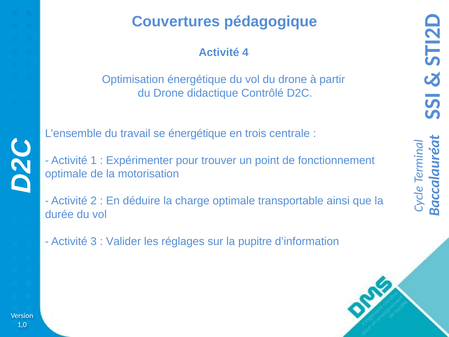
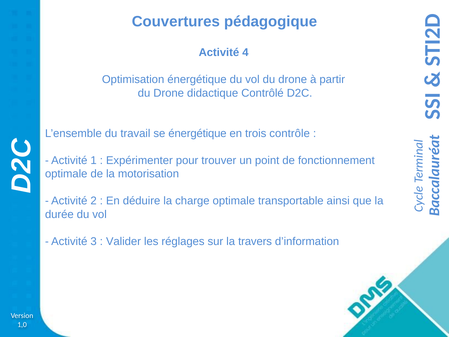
centrale: centrale -> contrôle
pupitre: pupitre -> travers
